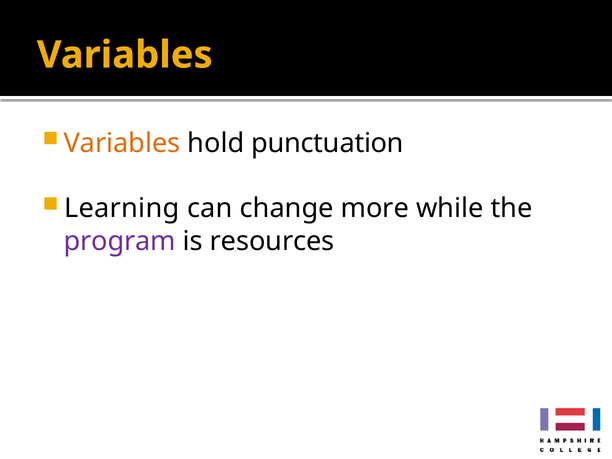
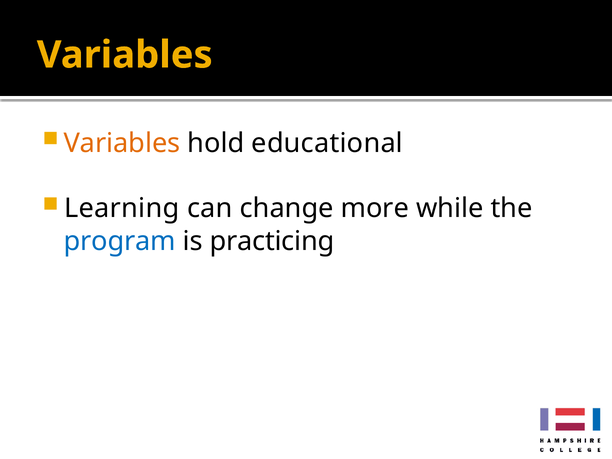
punctuation: punctuation -> educational
program colour: purple -> blue
resources: resources -> practicing
